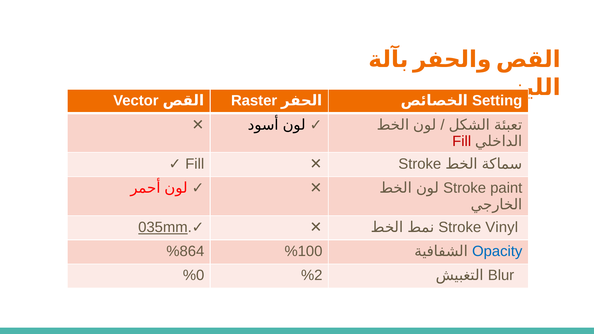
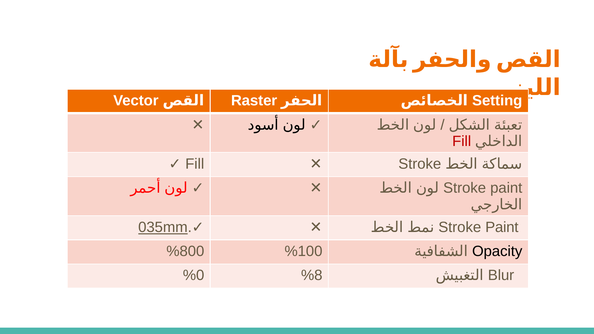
Vinyl at (502, 227): Vinyl -> Paint
%864: %864 -> %800
Opacity colour: blue -> black
%2: %2 -> %8
